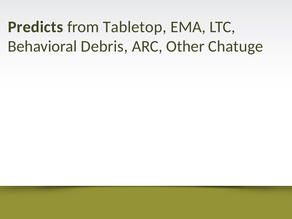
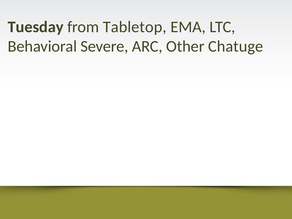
Predicts: Predicts -> Tuesday
Debris: Debris -> Severe
